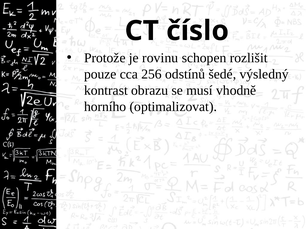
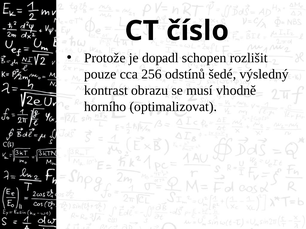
rovinu: rovinu -> dopadl
